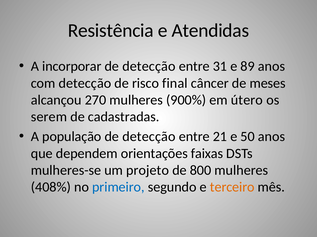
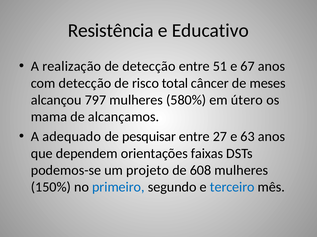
Atendidas: Atendidas -> Educativo
incorporar: incorporar -> realização
31: 31 -> 51
89: 89 -> 67
final: final -> total
270: 270 -> 797
900%: 900% -> 580%
serem: serem -> mama
cadastradas: cadastradas -> alcançamos
população: população -> adequado
detecção at (149, 137): detecção -> pesquisar
21: 21 -> 27
50: 50 -> 63
mulheres-se: mulheres-se -> podemos-se
800: 800 -> 608
408%: 408% -> 150%
terceiro colour: orange -> blue
